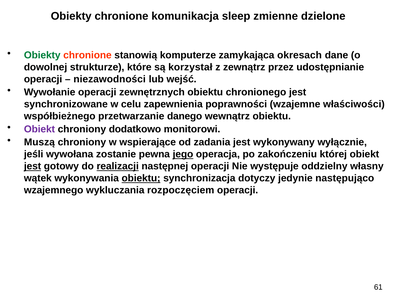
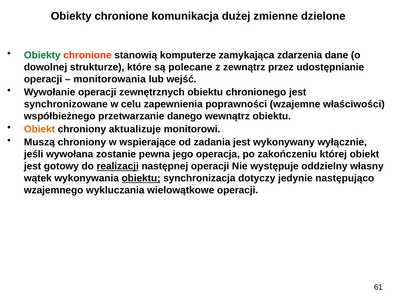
sleep: sleep -> dużej
okresach: okresach -> zdarzenia
korzystał: korzystał -> polecane
niezawodności: niezawodności -> monitorowania
Obiekt at (39, 129) colour: purple -> orange
dodatkowo: dodatkowo -> aktualizuje
jego underline: present -> none
jest at (33, 166) underline: present -> none
rozpoczęciem: rozpoczęciem -> wielowątkowe
